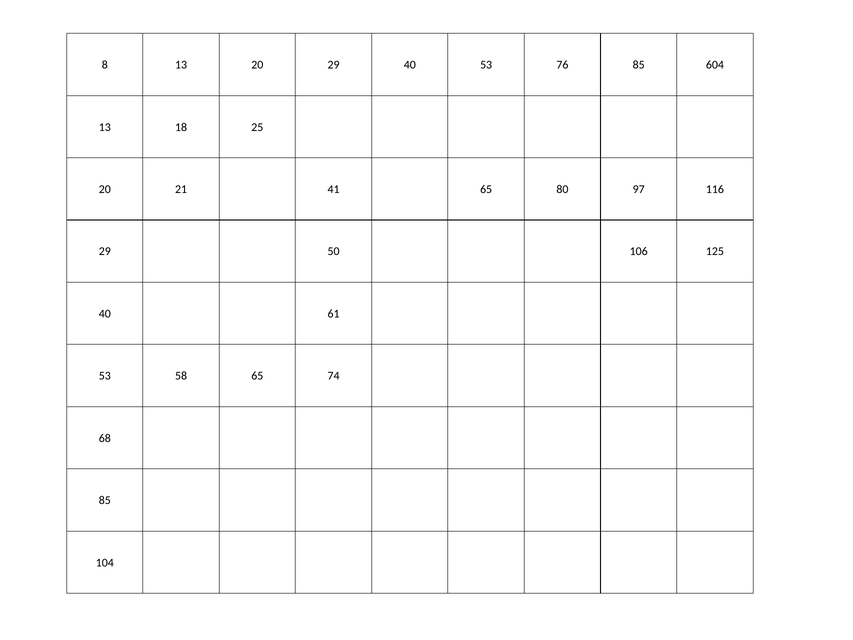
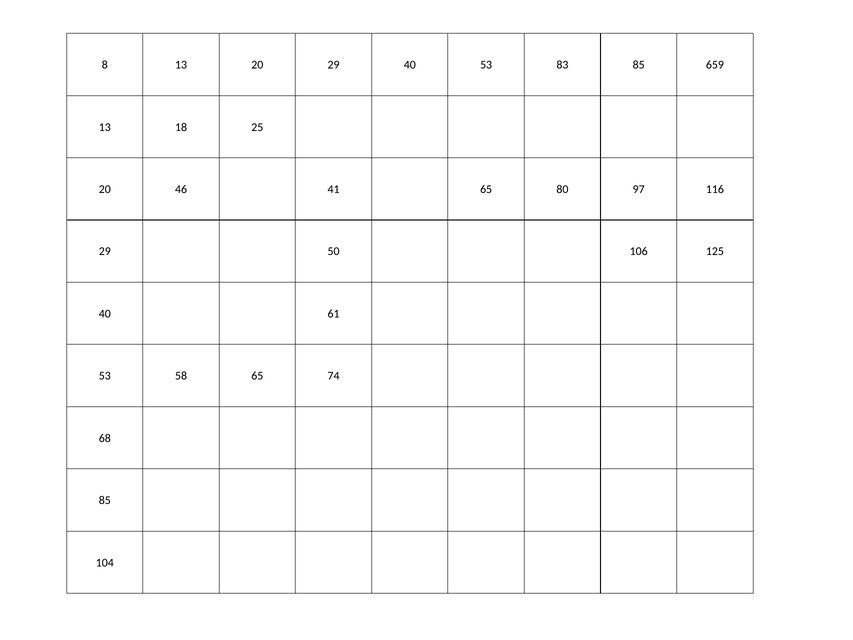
76: 76 -> 83
604: 604 -> 659
21: 21 -> 46
